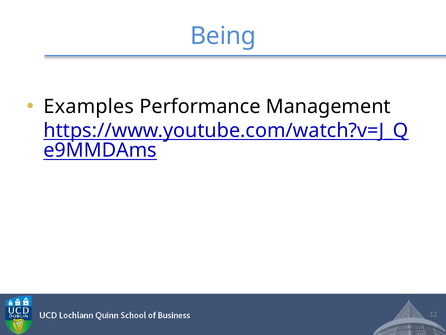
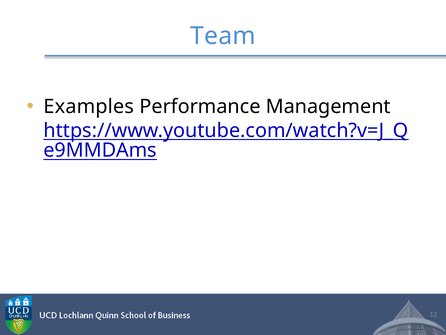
Being: Being -> Team
